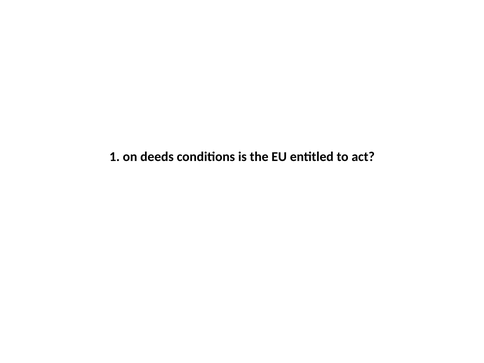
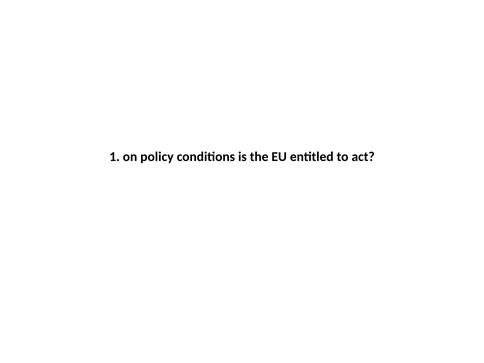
deeds: deeds -> policy
